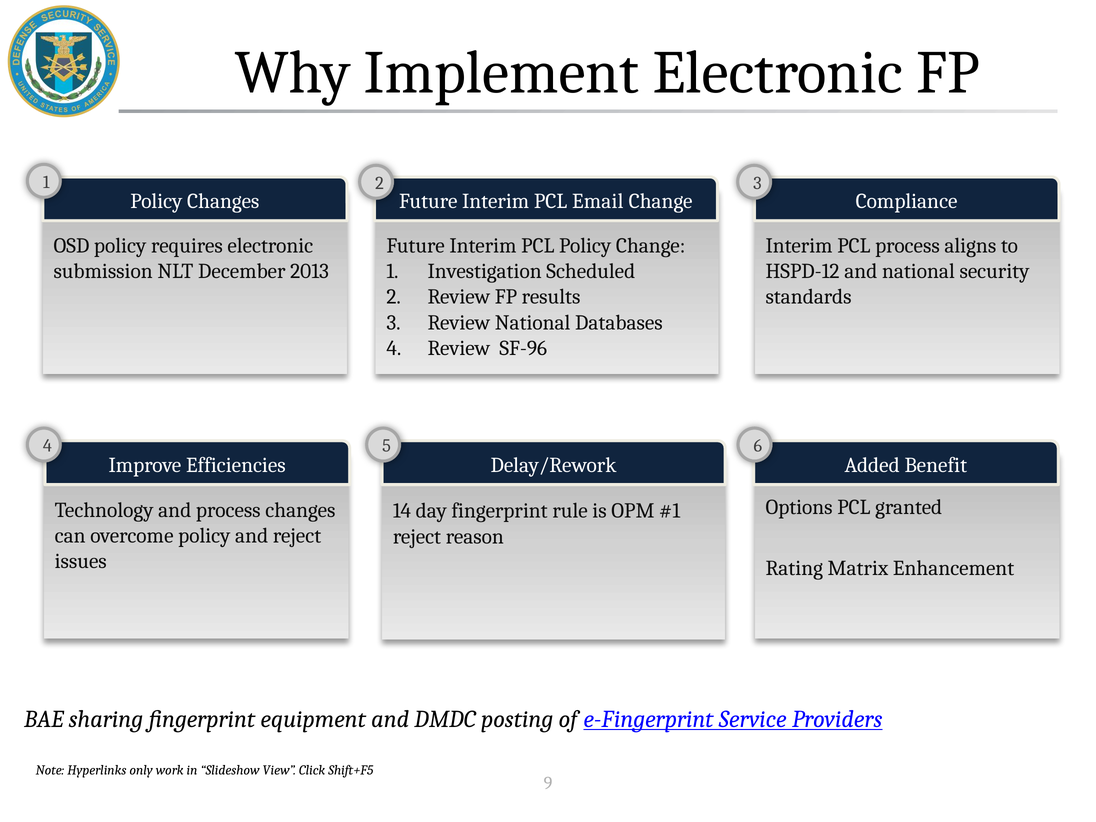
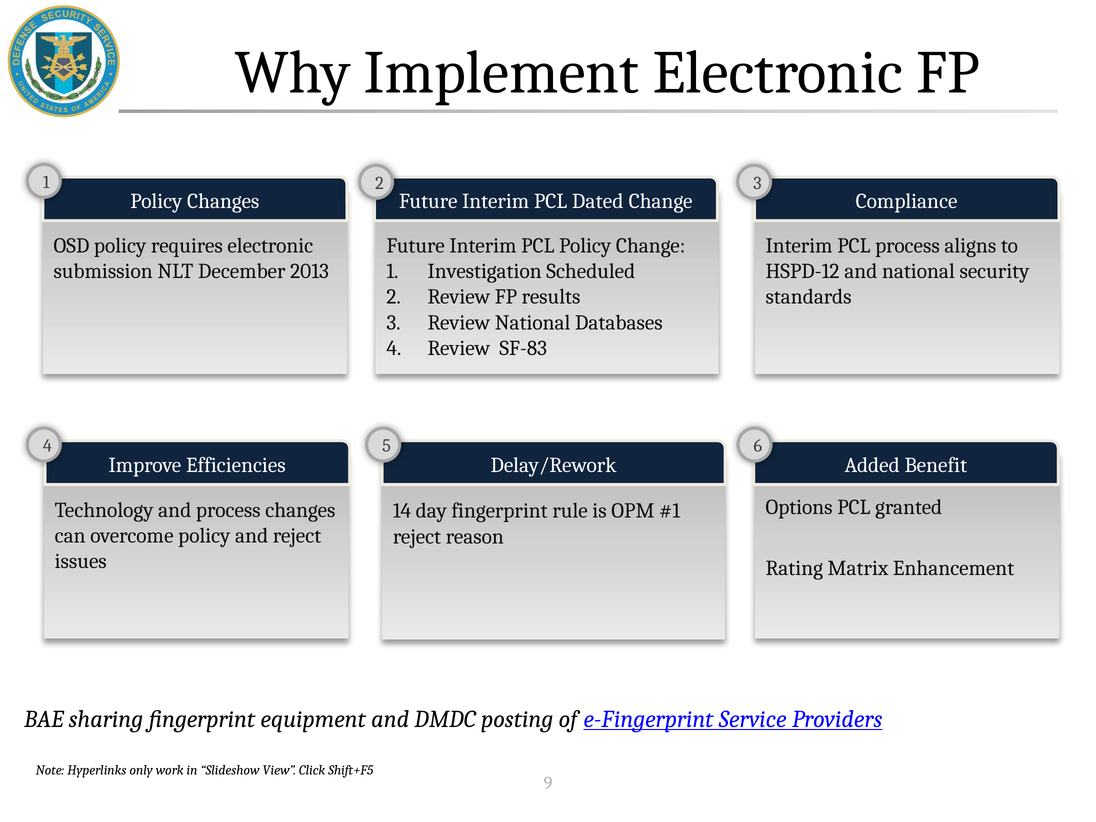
Email: Email -> Dated
SF-96: SF-96 -> SF-83
